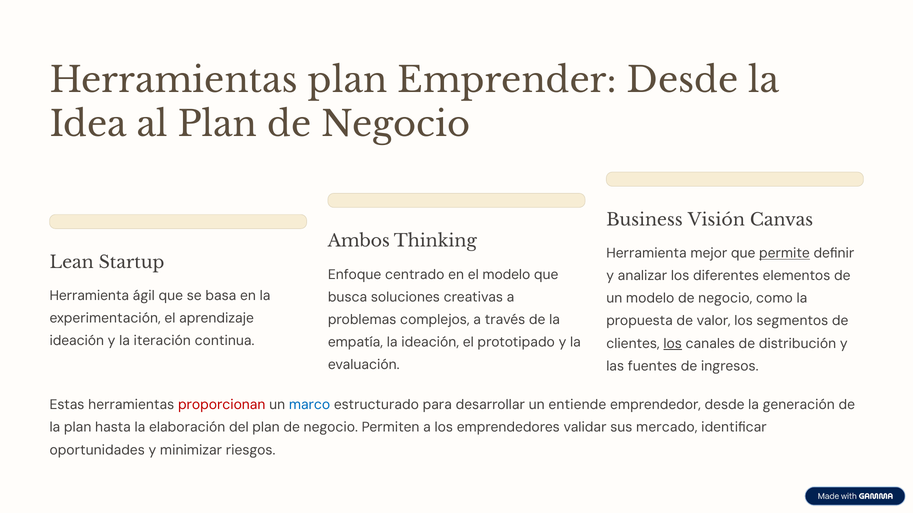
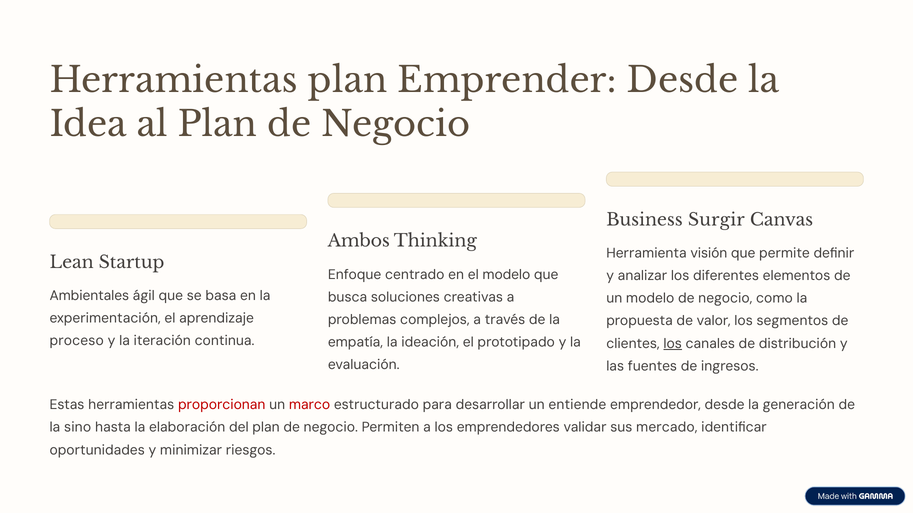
Visión: Visión -> Surgir
mejor: mejor -> visión
permite underline: present -> none
Herramienta at (89, 296): Herramienta -> Ambientales
ideación at (77, 341): ideación -> proceso
marco colour: blue -> red
la plan: plan -> sino
